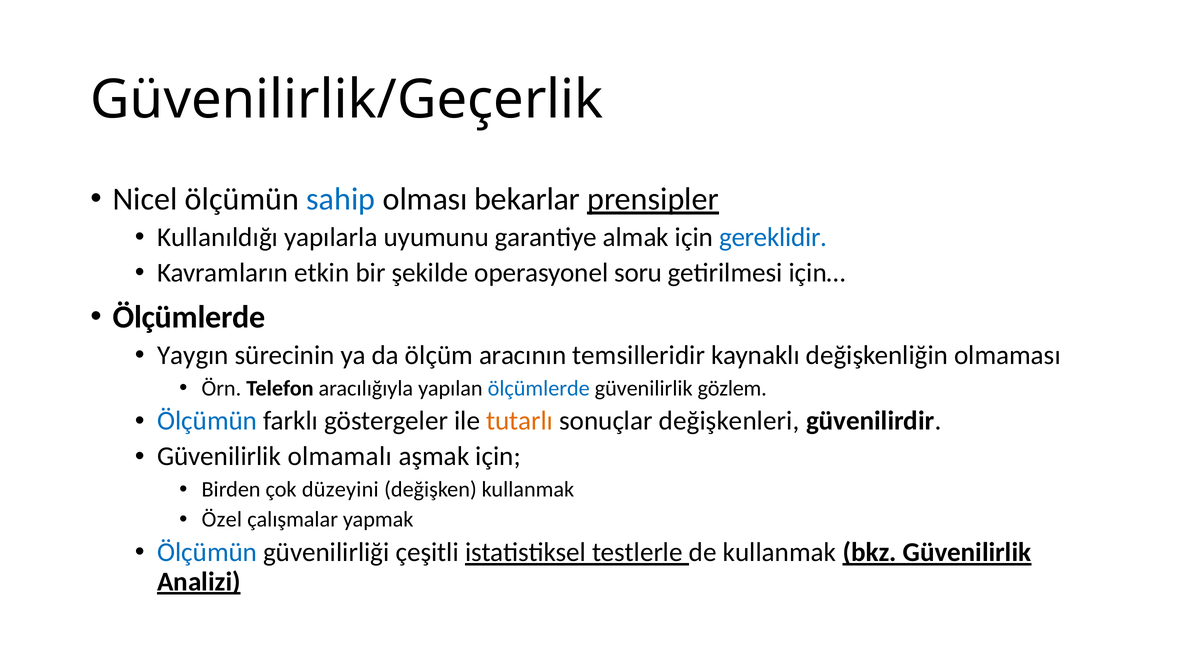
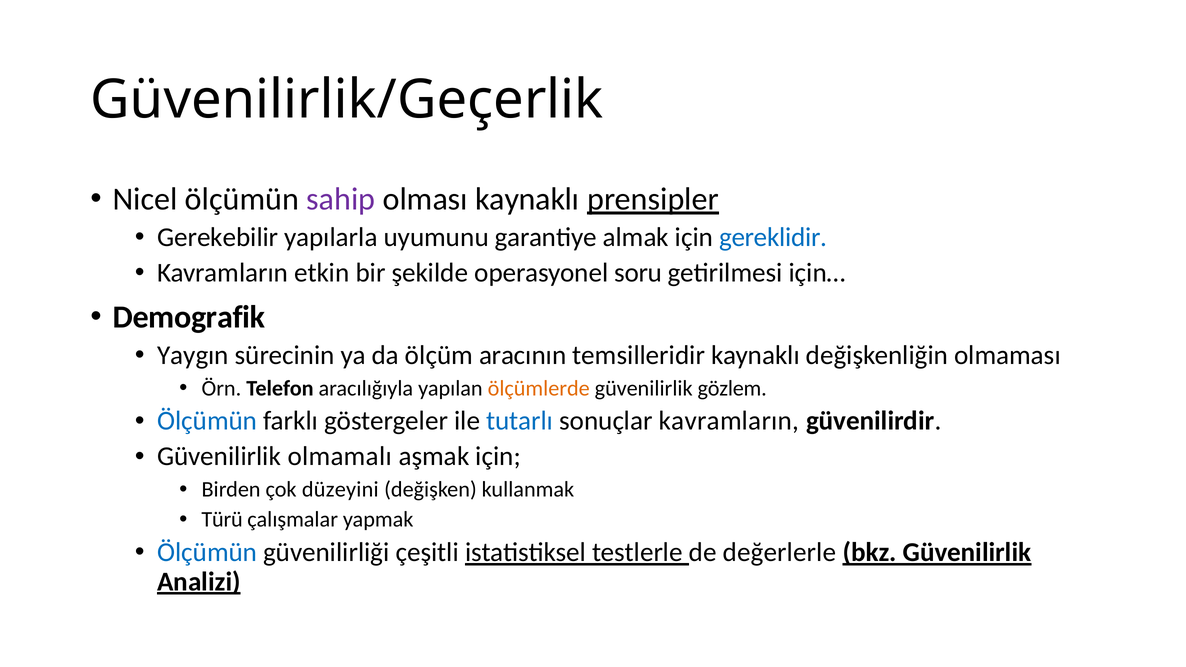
sahip colour: blue -> purple
olması bekarlar: bekarlar -> kaynaklı
Kullanıldığı: Kullanıldığı -> Gerekebilir
Ölçümlerde at (189, 317): Ölçümlerde -> Demografik
ölçümlerde at (539, 388) colour: blue -> orange
tutarlı colour: orange -> blue
sonuçlar değişkenleri: değişkenleri -> kavramların
Özel: Özel -> Türü
de kullanmak: kullanmak -> değerlerle
